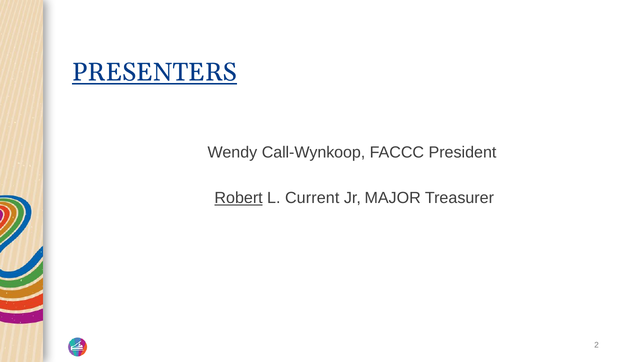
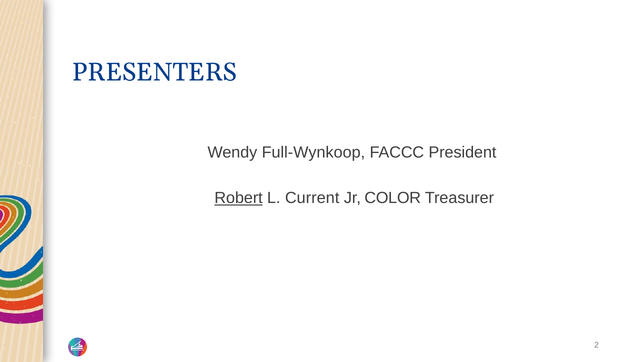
PRESENTERS underline: present -> none
Call-Wynkoop: Call-Wynkoop -> Full-Wynkoop
MAJOR: MAJOR -> COLOR
